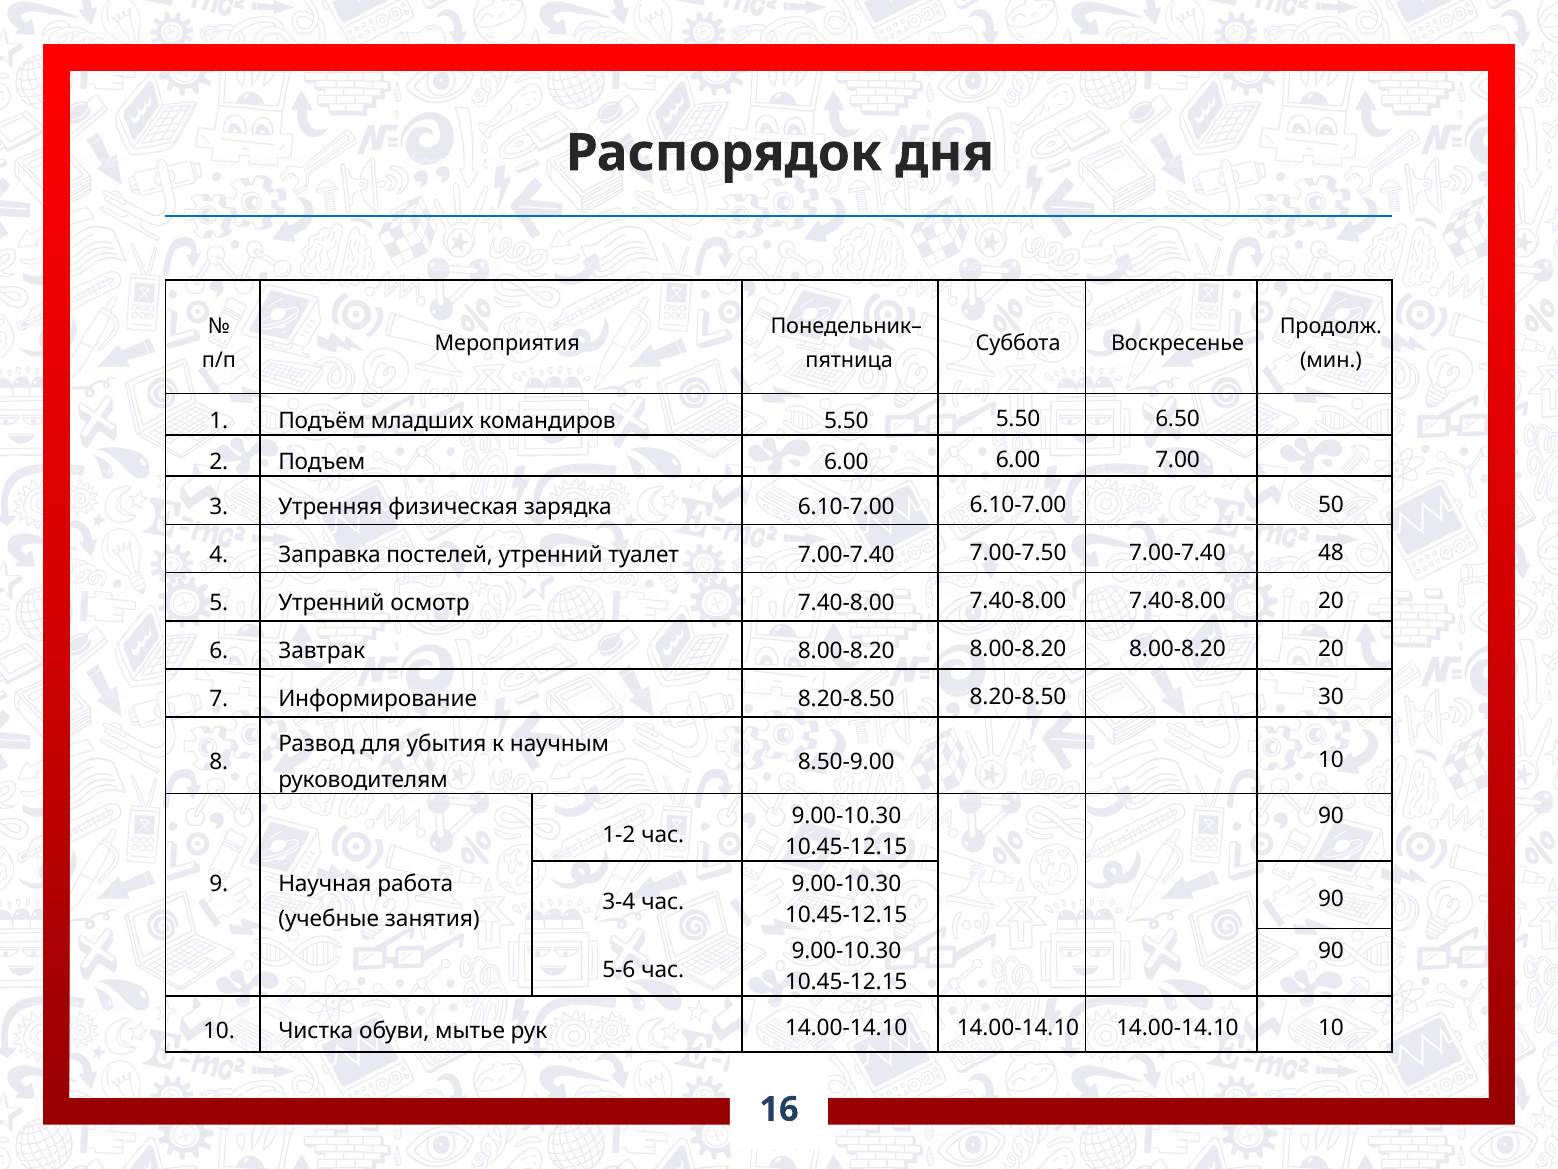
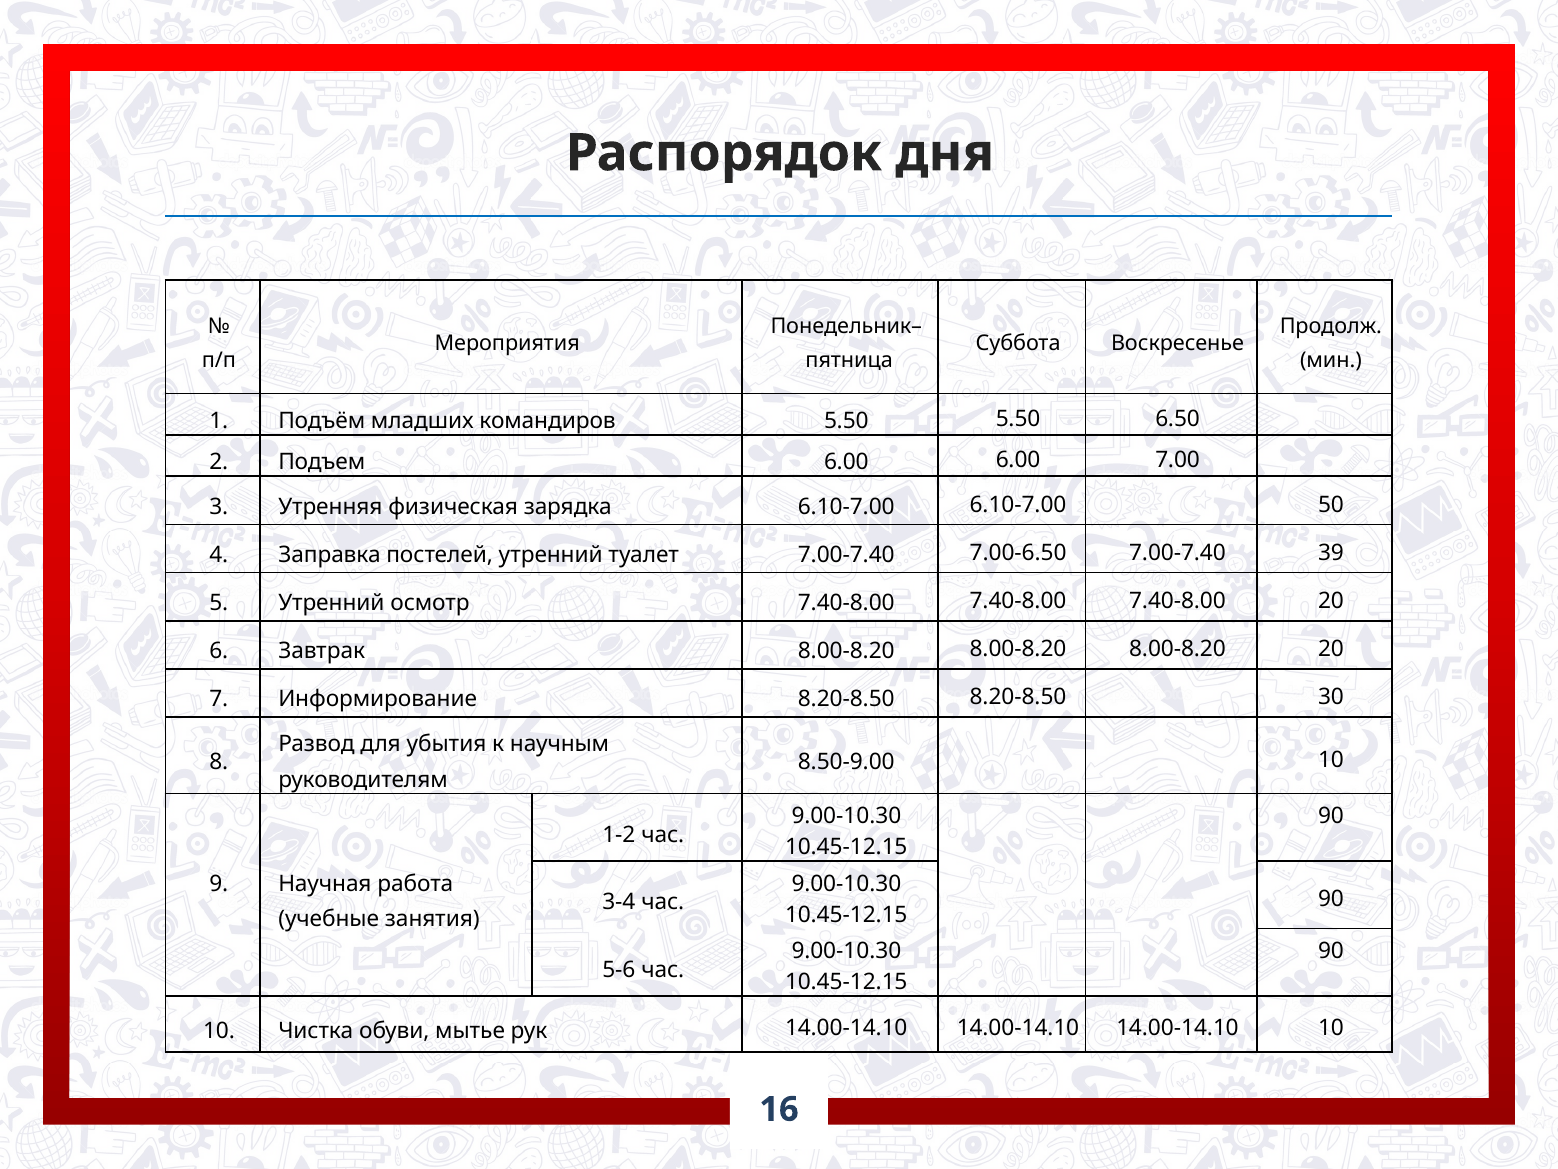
7.00-7.50: 7.00-7.50 -> 7.00-6.50
48: 48 -> 39
